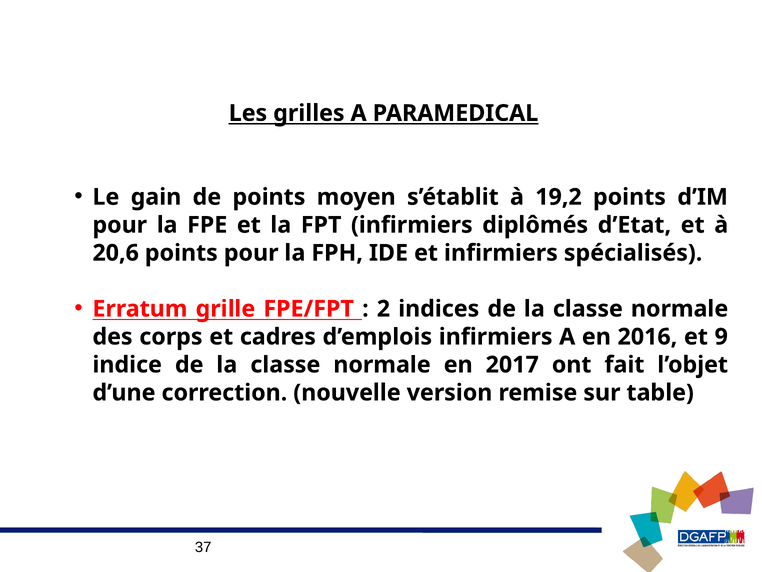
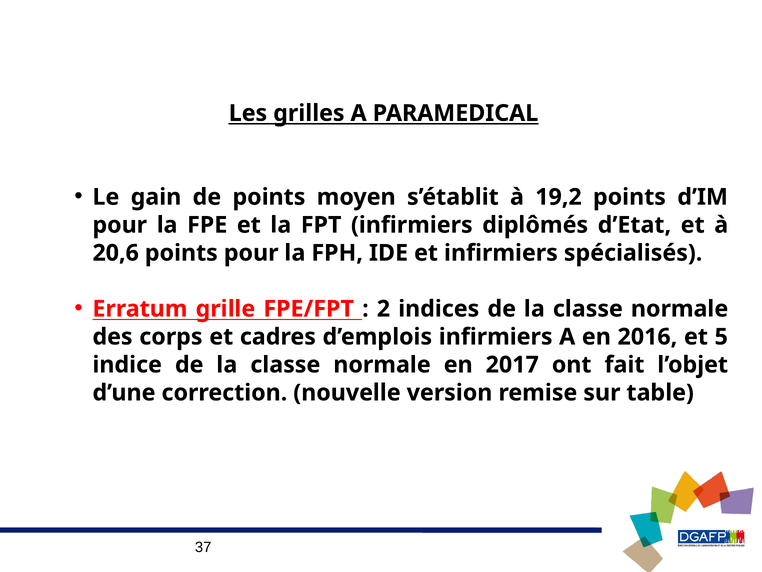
9: 9 -> 5
